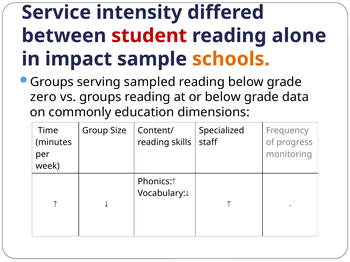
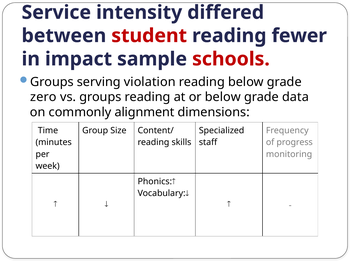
alone: alone -> fewer
schools colour: orange -> red
sampled: sampled -> violation
education: education -> alignment
